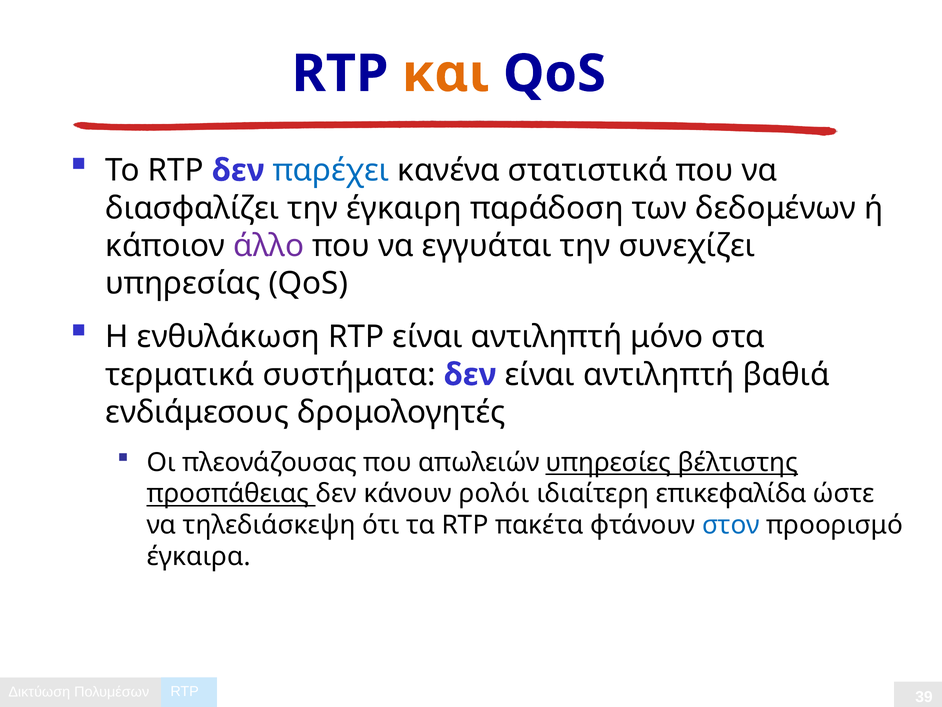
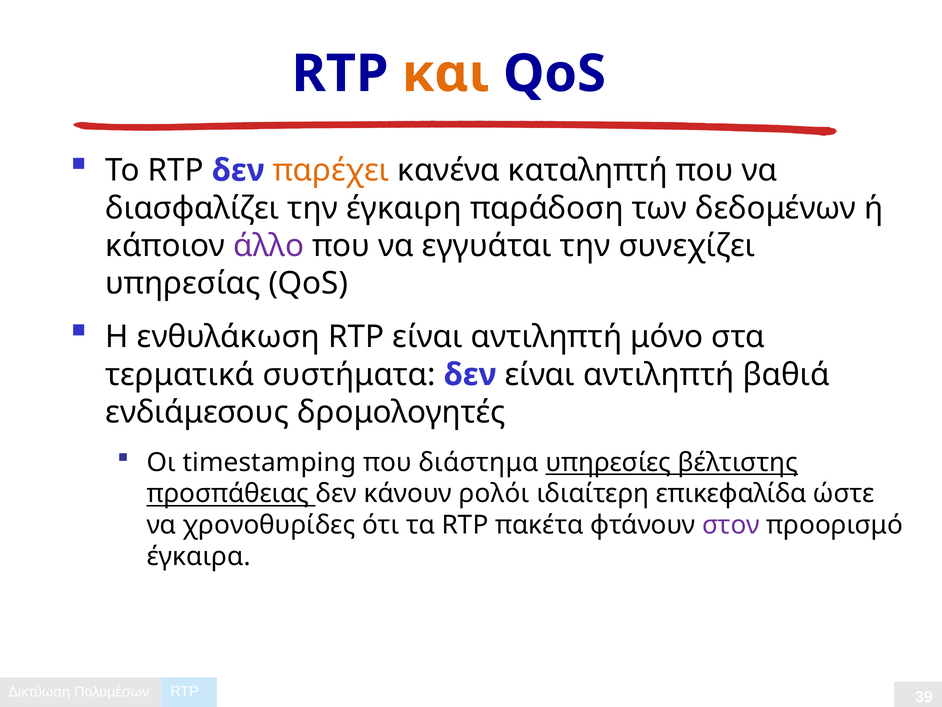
παρέχει colour: blue -> orange
στατιστικά: στατιστικά -> καταληπτή
πλεονάζουσας: πλεονάζουσας -> timestamping
απωλειών: απωλειών -> διάστημα
τηλεδιάσκεψη: τηλεδιάσκεψη -> χρονοθυρίδες
στον colour: blue -> purple
